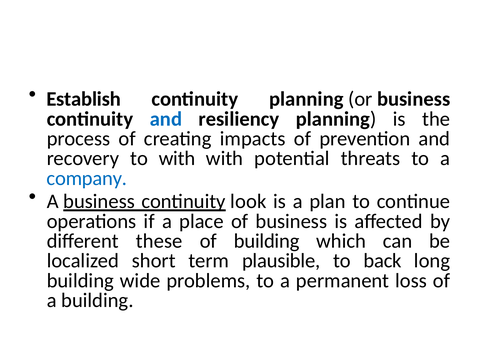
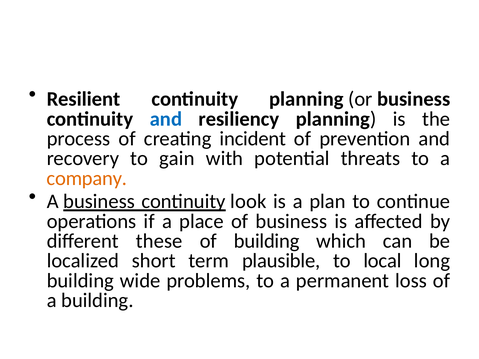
Establish: Establish -> Resilient
impacts: impacts -> incident
to with: with -> gain
company colour: blue -> orange
back: back -> local
